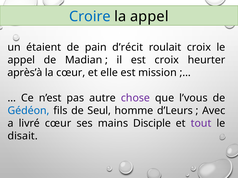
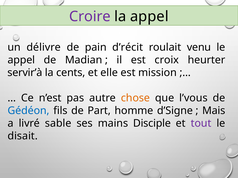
Croire colour: blue -> purple
étaient: étaient -> délivre
roulait croix: croix -> venu
après’à: après’à -> servir’à
la cœur: cœur -> cents
chose colour: purple -> orange
Seul: Seul -> Part
d’Leurs: d’Leurs -> d’Signe
Avec: Avec -> Mais
livré cœur: cœur -> sable
